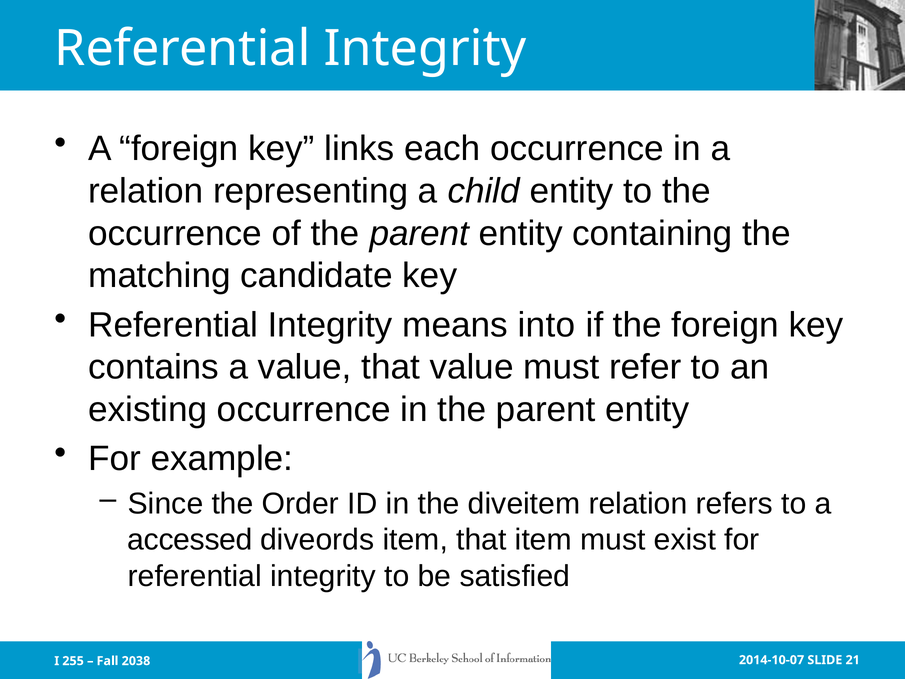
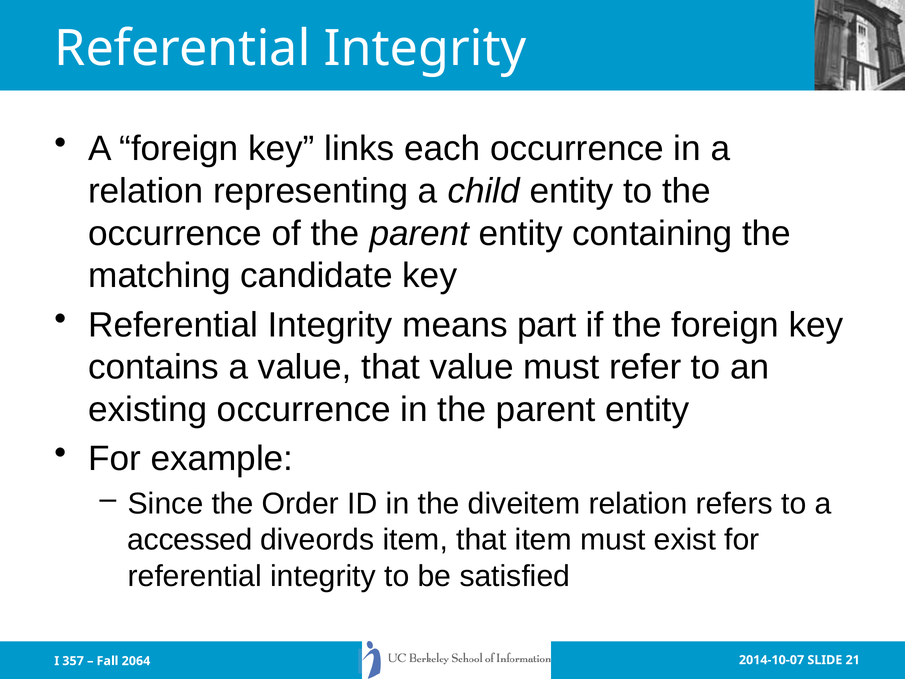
into: into -> part
255: 255 -> 357
2038: 2038 -> 2064
